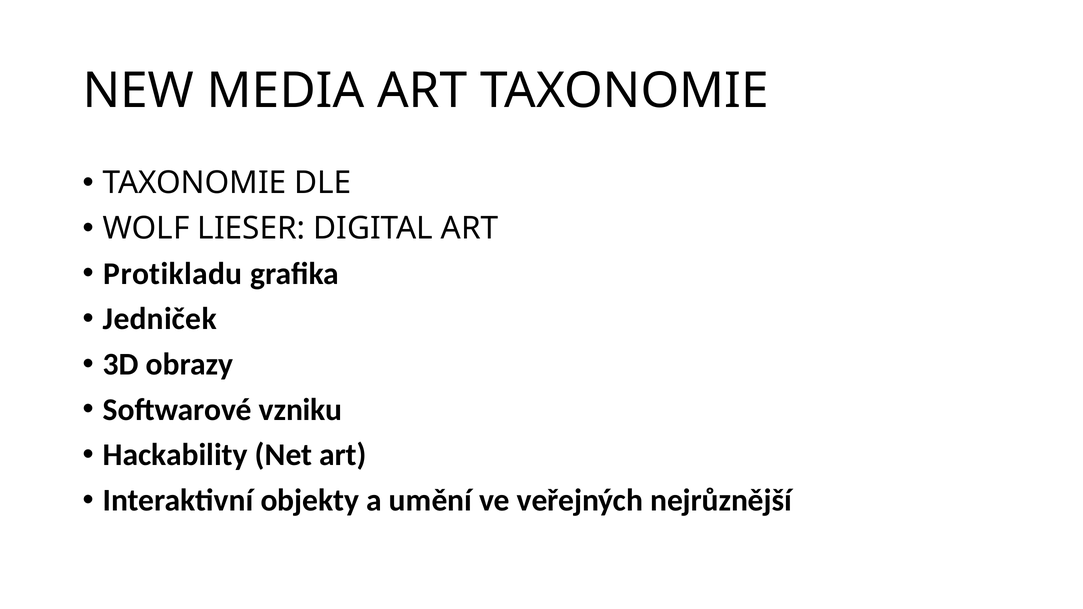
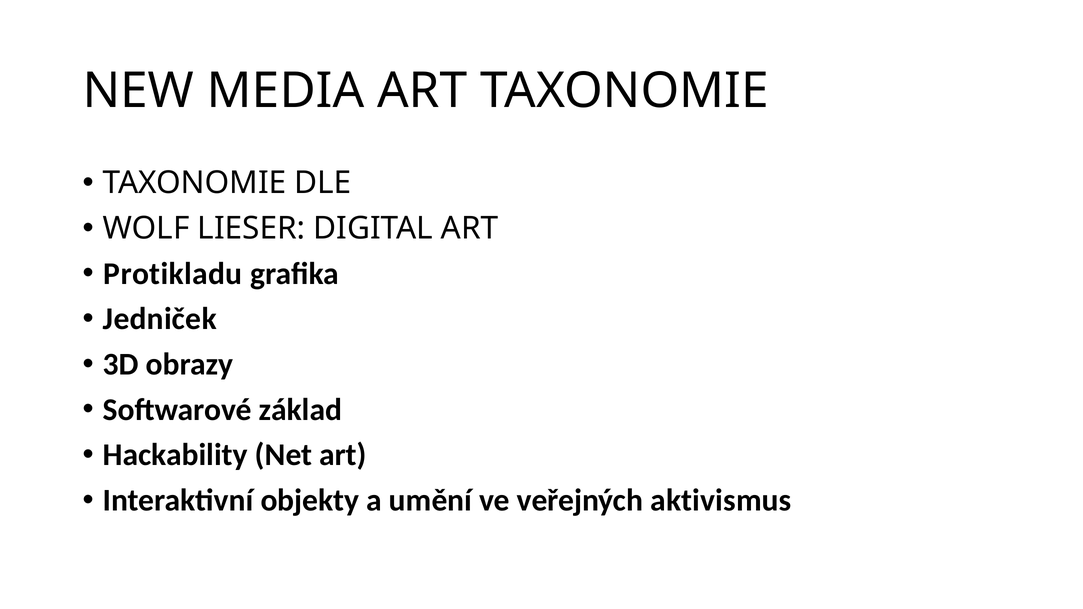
vzniku: vzniku -> základ
nejrůznější: nejrůznější -> aktivismus
